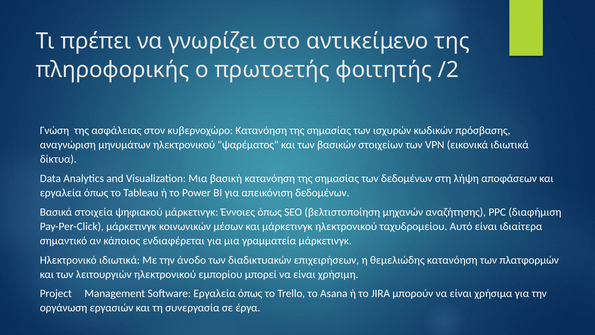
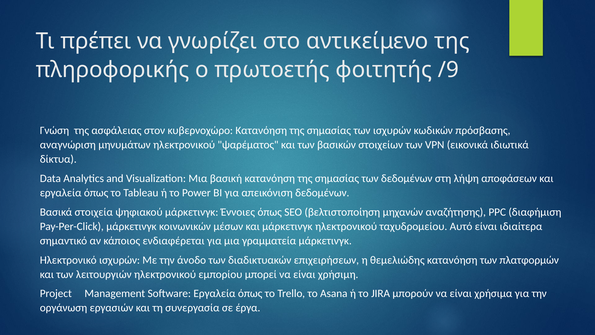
/2: /2 -> /9
Ηλεκτρονικό ιδιωτικά: ιδιωτικά -> ισχυρών
